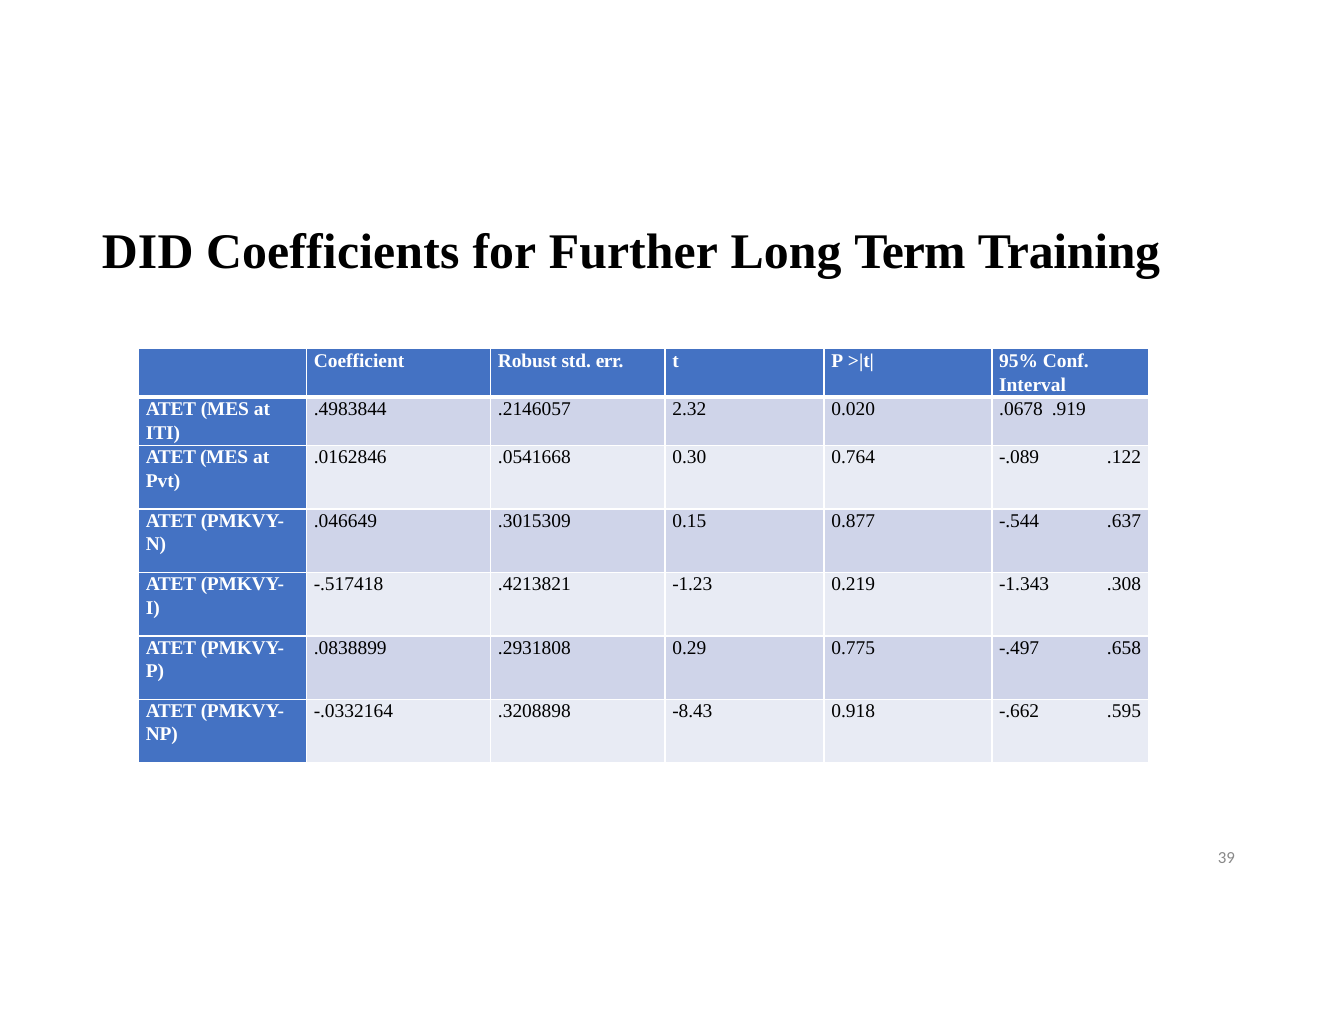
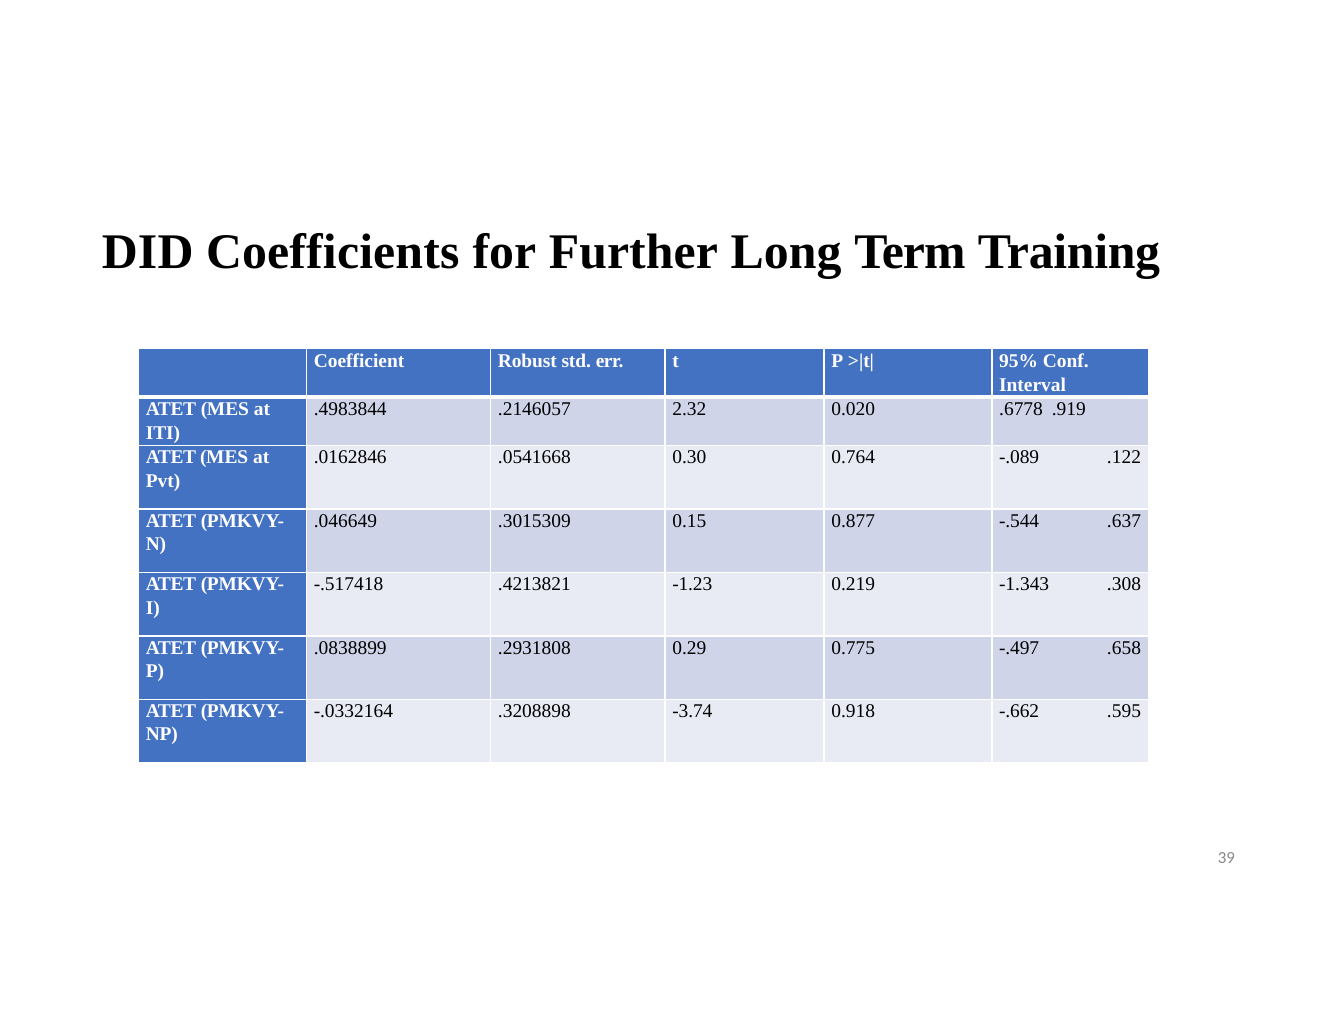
.0678: .0678 -> .6778
-8.43: -8.43 -> -3.74
